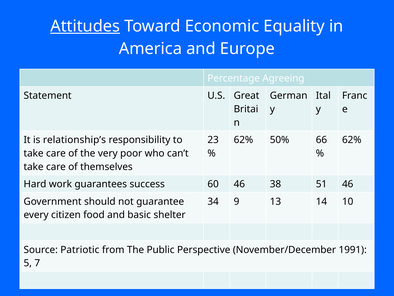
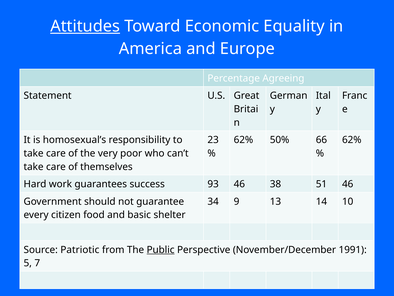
relationship’s: relationship’s -> homosexual’s
60: 60 -> 93
Public underline: none -> present
